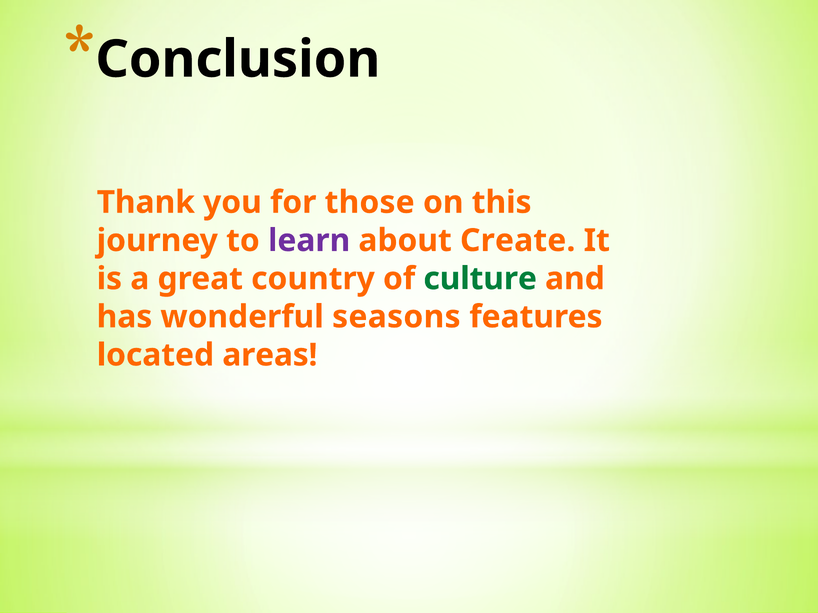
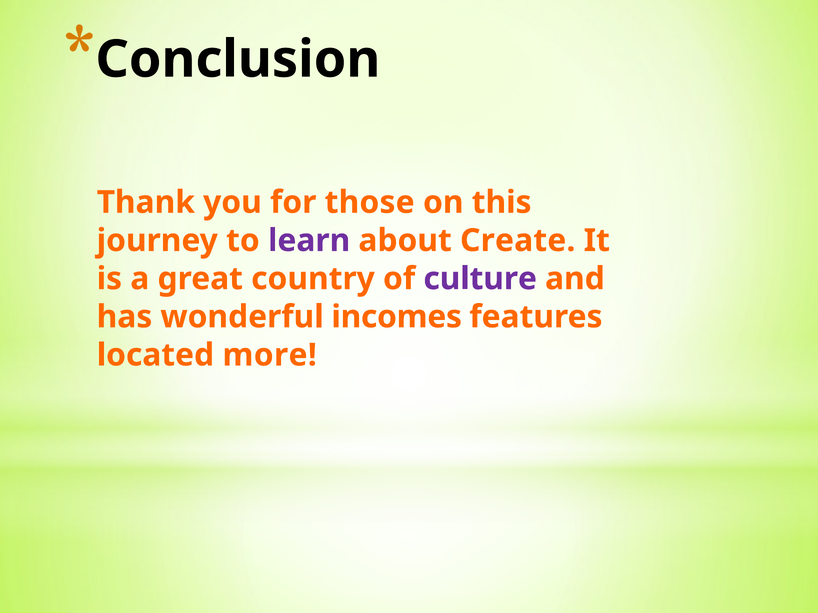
culture colour: green -> purple
seasons: seasons -> incomes
areas: areas -> more
